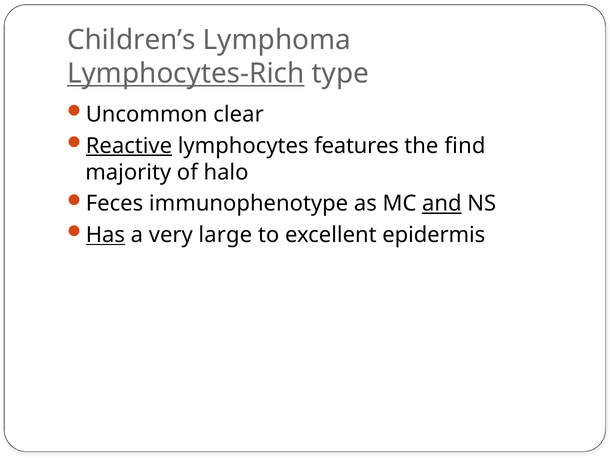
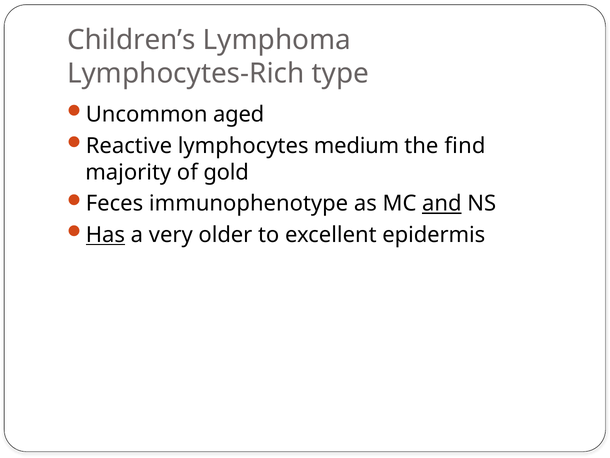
Lymphocytes-Rich underline: present -> none
clear: clear -> aged
Reactive underline: present -> none
features: features -> medium
halo: halo -> gold
large: large -> older
